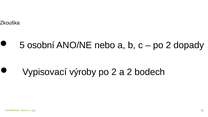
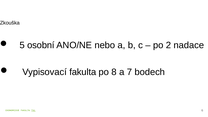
dopady: dopady -> nadace
výroby: výroby -> fakulta
2 at (114, 72): 2 -> 8
a 2: 2 -> 7
